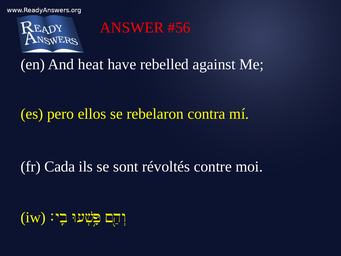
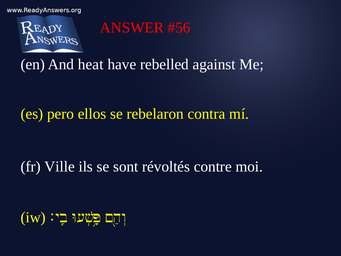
Cada: Cada -> Ville
